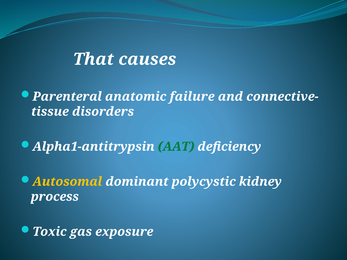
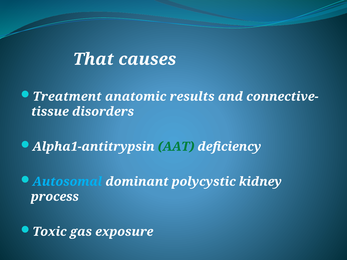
Parenteral: Parenteral -> Treatment
failure: failure -> results
Autosomal colour: yellow -> light blue
